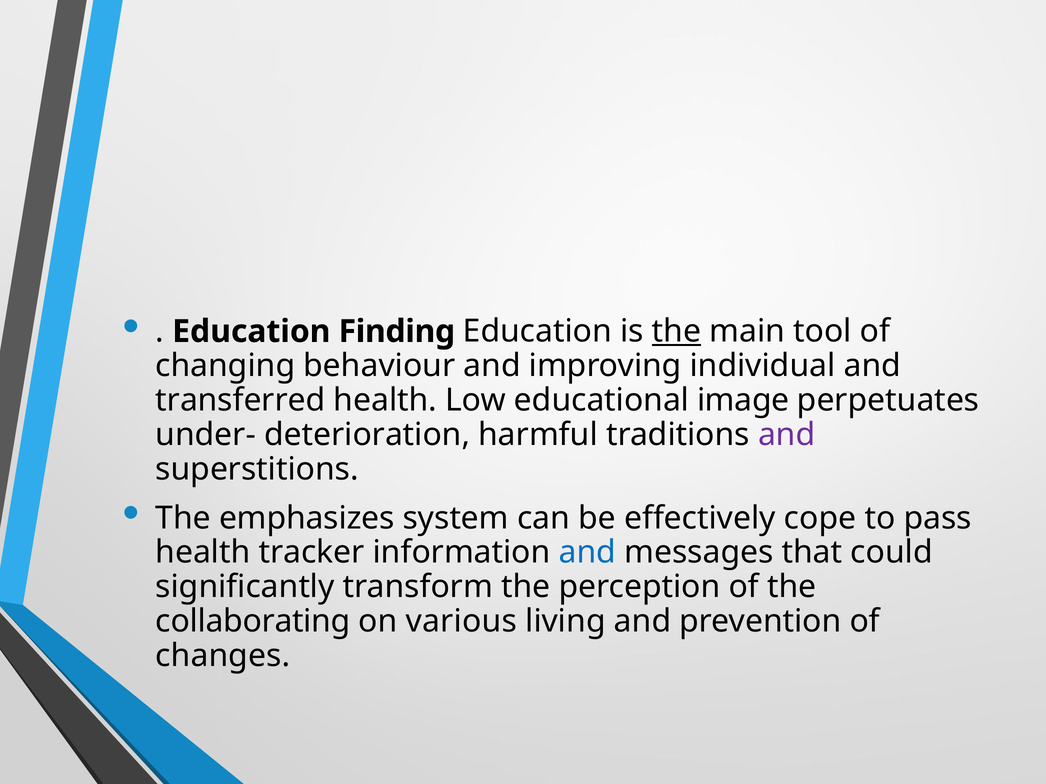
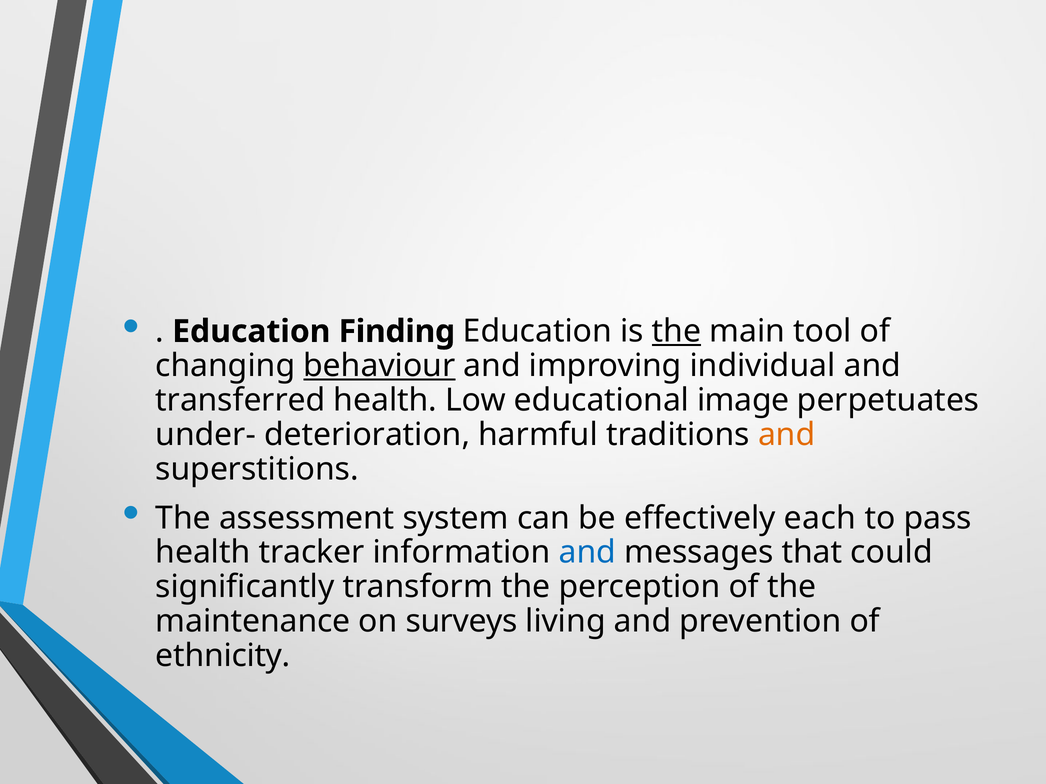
behaviour underline: none -> present
and at (787, 435) colour: purple -> orange
emphasizes: emphasizes -> assessment
cope: cope -> each
collaborating: collaborating -> maintenance
various: various -> surveys
changes: changes -> ethnicity
